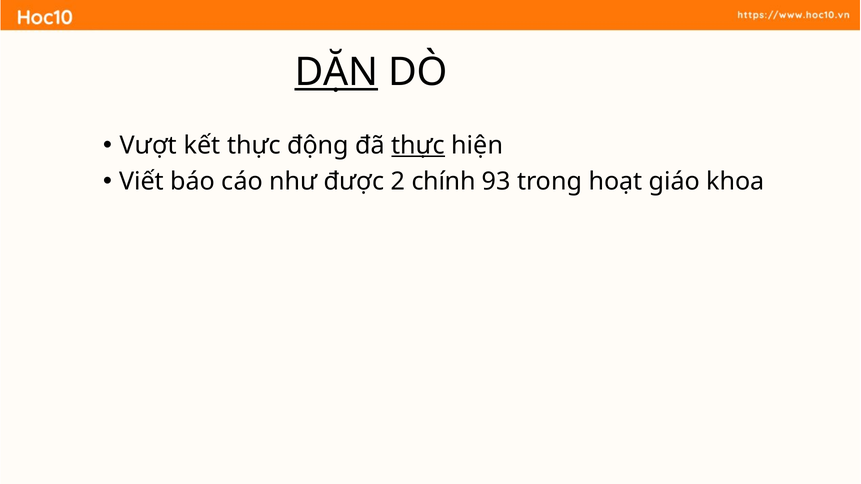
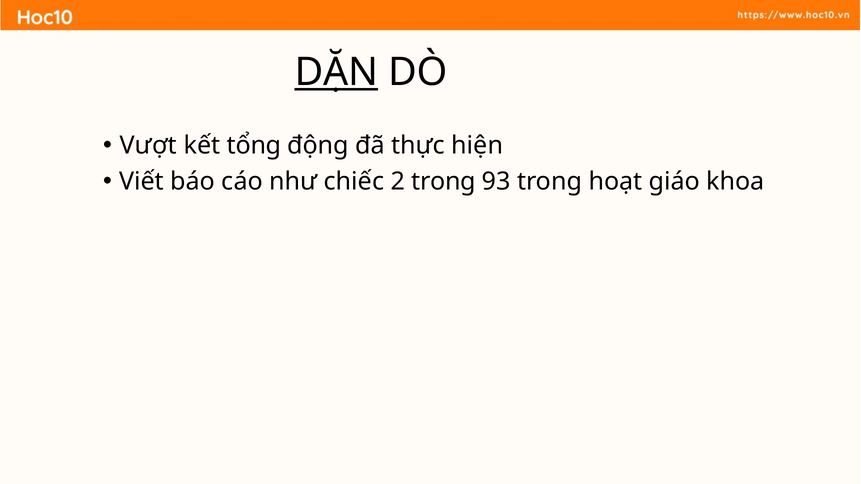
kết thực: thực -> tổng
thực at (418, 146) underline: present -> none
được: được -> chiếc
2 chính: chính -> trong
